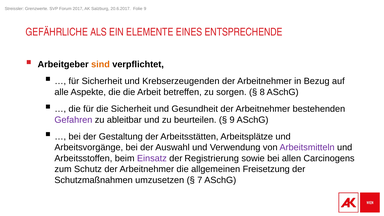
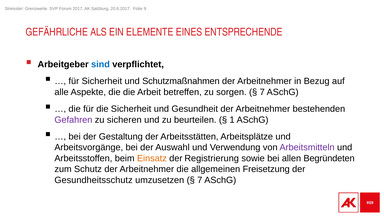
sind colour: orange -> blue
Krebserzeugenden: Krebserzeugenden -> Schutzmaßnahmen
8 at (262, 92): 8 -> 7
ableitbar: ableitbar -> sicheren
9 at (232, 120): 9 -> 1
Einsatz colour: purple -> orange
Carcinogens: Carcinogens -> Begründeten
Schutzmaßnahmen: Schutzmaßnahmen -> Gesundheitsschutz
